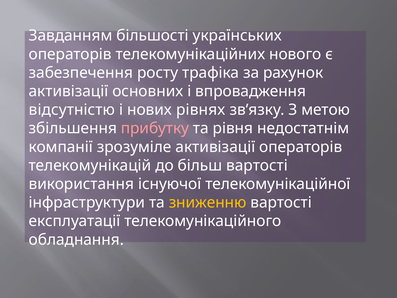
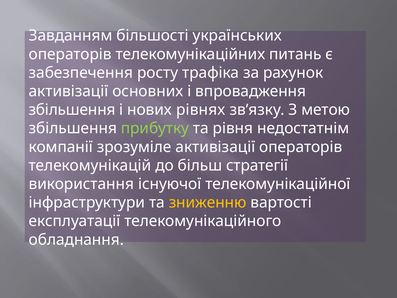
нового: нового -> питань
відсутністю at (72, 110): відсутністю -> збільшення
прибутку colour: pink -> light green
більш вартості: вартості -> стратегії
